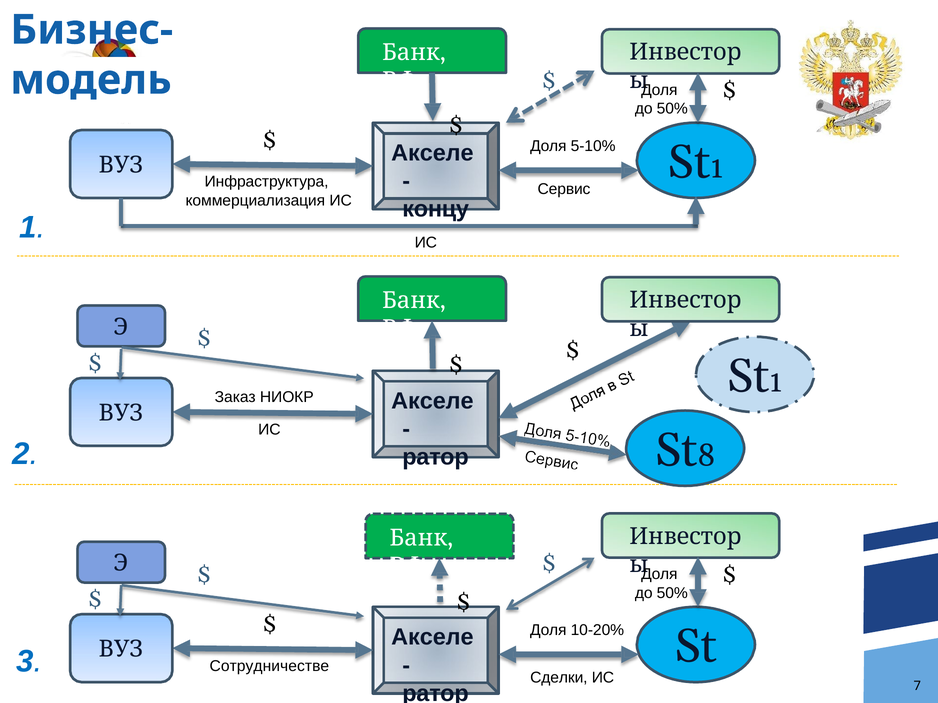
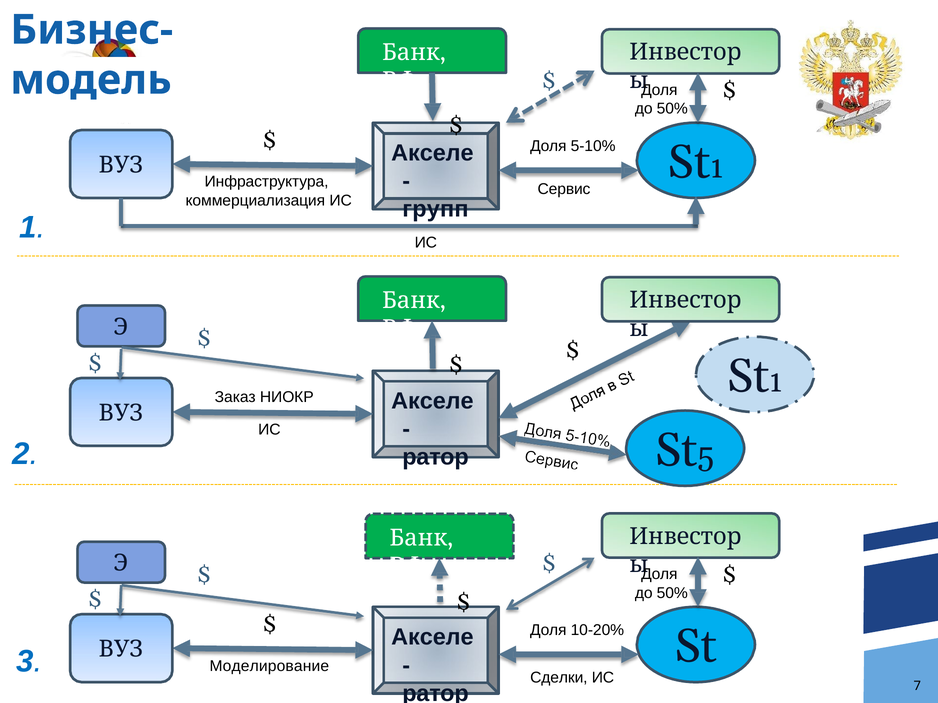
концу: концу -> групп
8: 8 -> 5
Сотрудничестве: Сотрудничестве -> Моделирование
